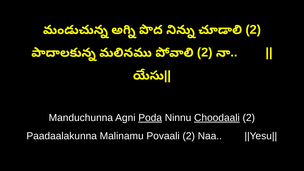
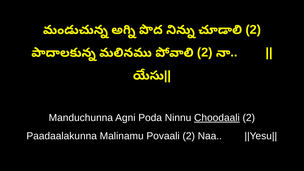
Poda underline: present -> none
